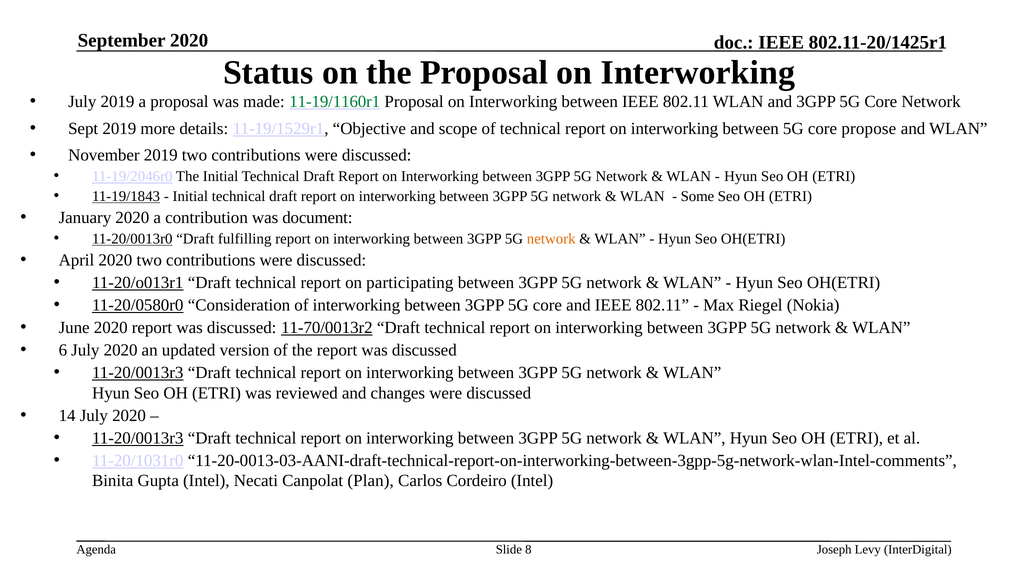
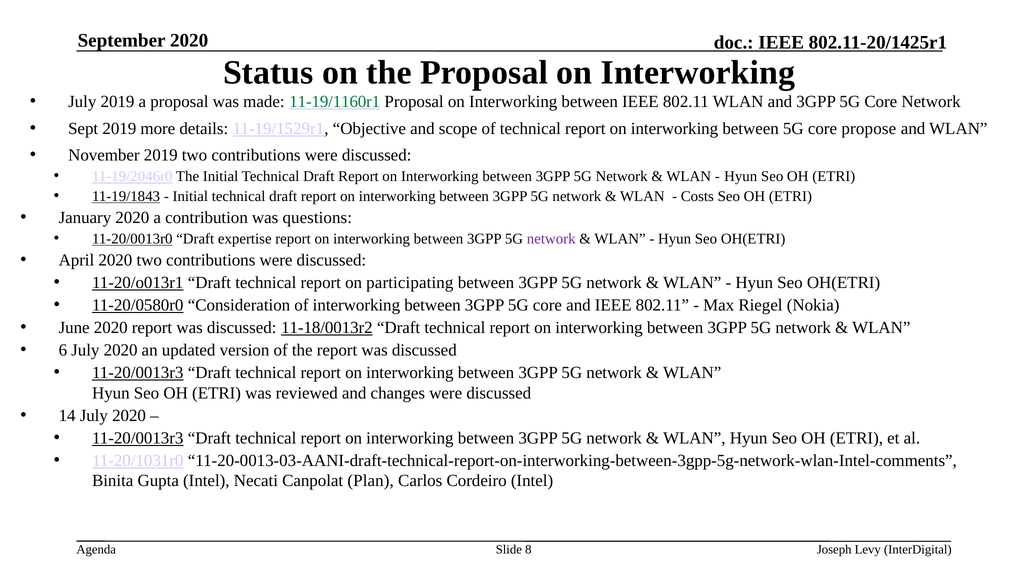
Some: Some -> Costs
document: document -> questions
fulfilling: fulfilling -> expertise
network at (551, 239) colour: orange -> purple
11-70/0013r2: 11-70/0013r2 -> 11-18/0013r2
